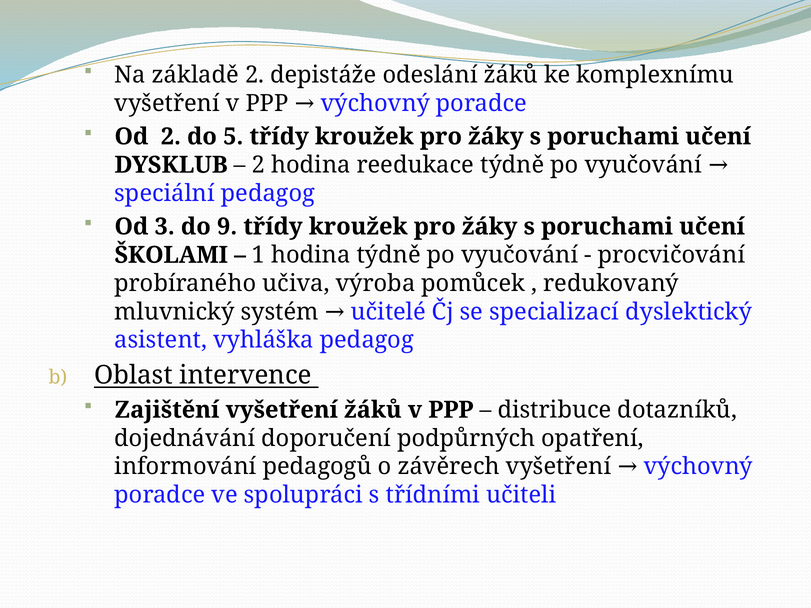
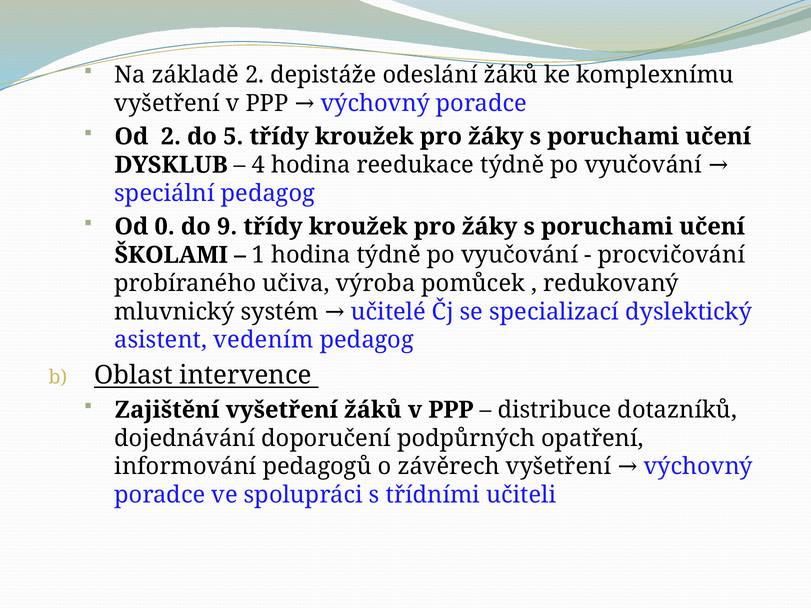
2 at (259, 165): 2 -> 4
3: 3 -> 0
vyhláška: vyhláška -> vedením
